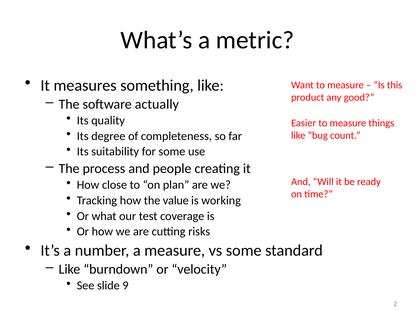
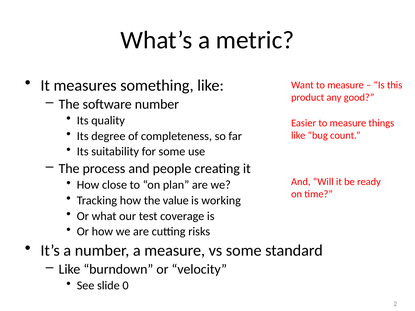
software actually: actually -> number
9: 9 -> 0
